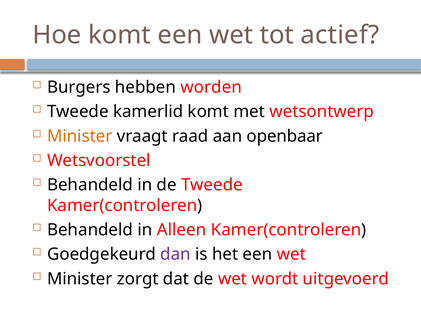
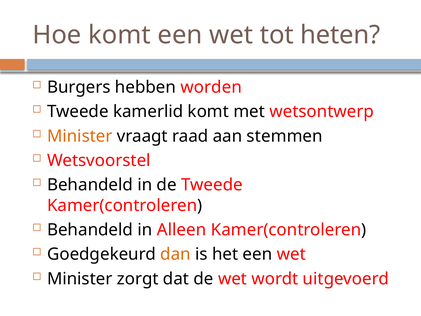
actief: actief -> heten
openbaar: openbaar -> stemmen
dan colour: purple -> orange
